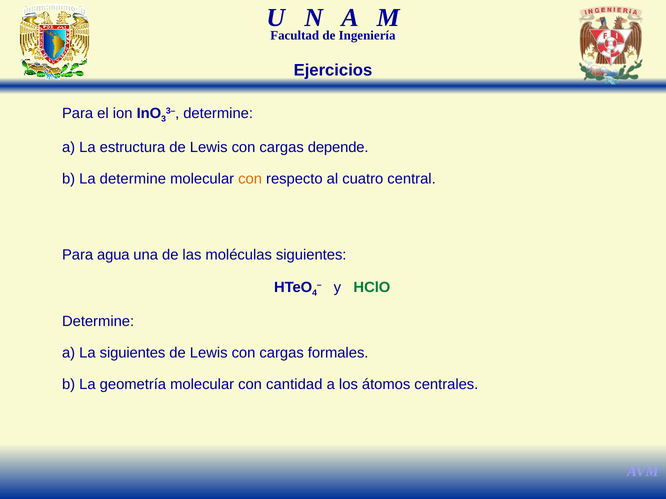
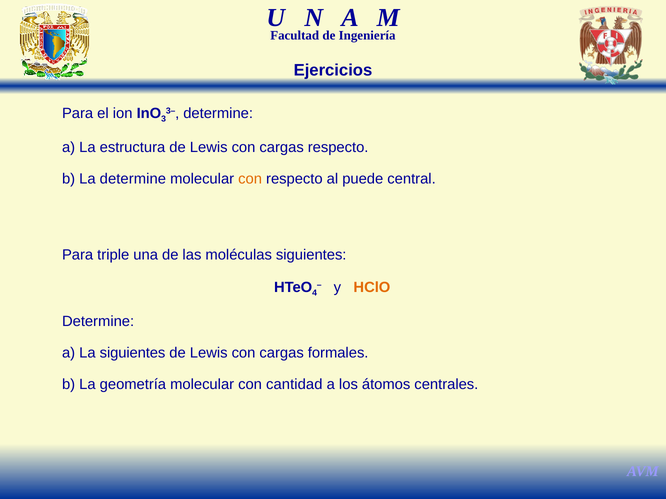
cargas depende: depende -> respecto
cuatro: cuatro -> puede
agua: agua -> triple
HClO colour: green -> orange
